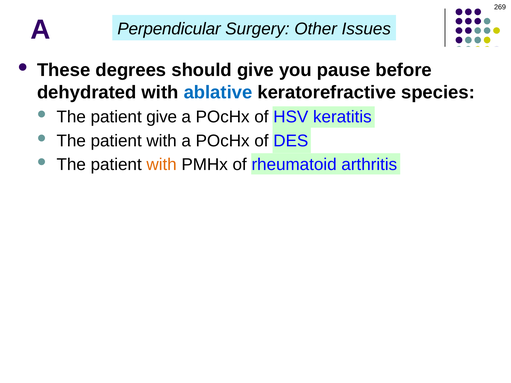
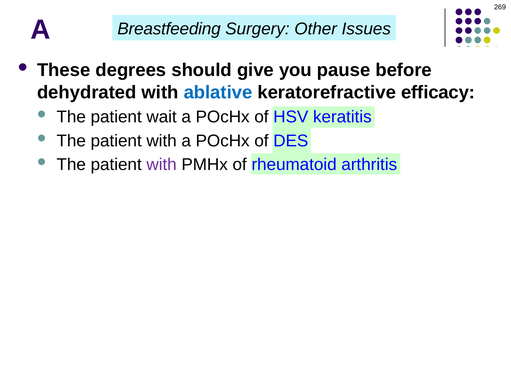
Perpendicular: Perpendicular -> Breastfeeding
species: species -> efficacy
patient give: give -> wait
with at (162, 165) colour: orange -> purple
